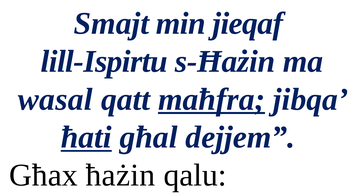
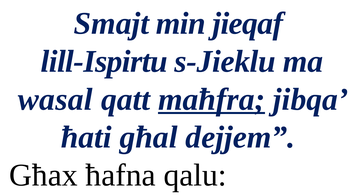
s-Ħażin: s-Ħażin -> s-Jieklu
ħati underline: present -> none
ħażin: ħażin -> ħafna
